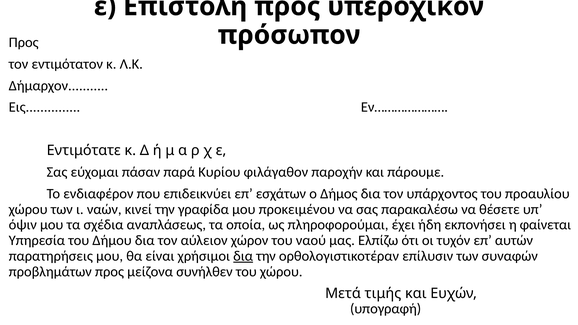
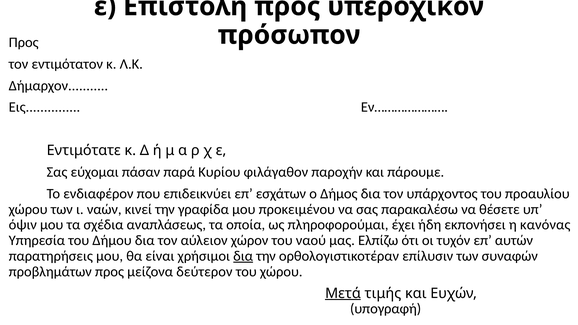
φαίνεται: φαίνεται -> κανόνας
συνήλθεν: συνήλθεν -> δεύτερον
Mετά underline: none -> present
